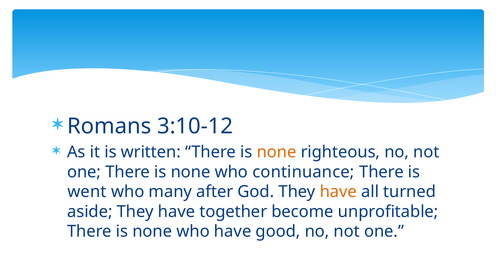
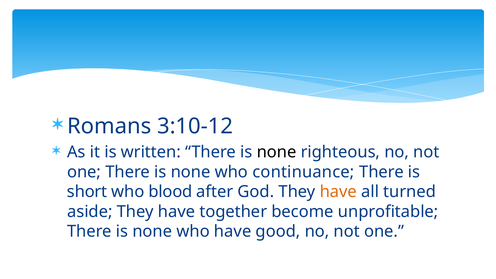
none at (277, 152) colour: orange -> black
went: went -> short
many: many -> blood
